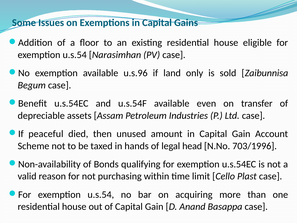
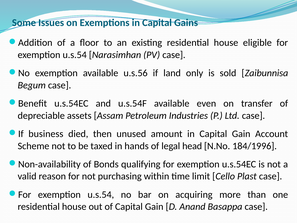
u.s.96: u.s.96 -> u.s.56
peaceful: peaceful -> business
703/1996: 703/1996 -> 184/1996
